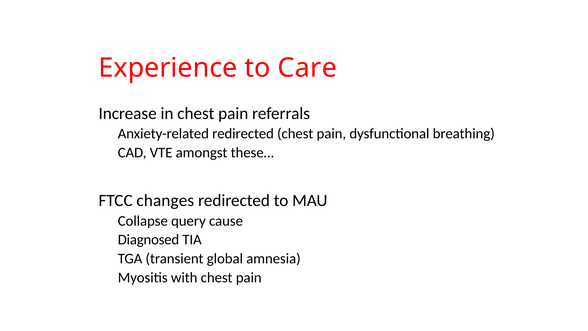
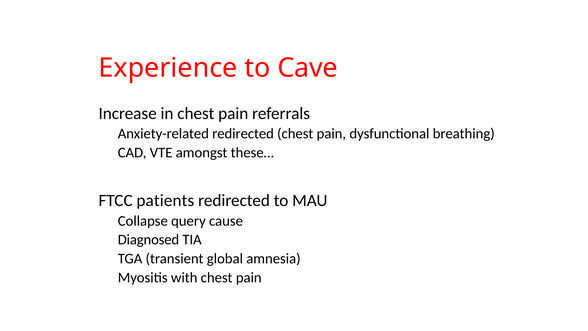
Care: Care -> Cave
changes: changes -> patients
